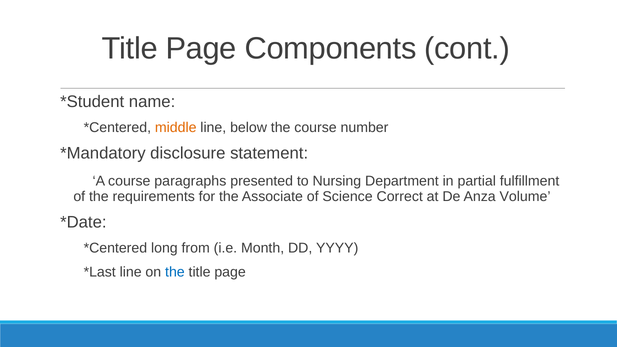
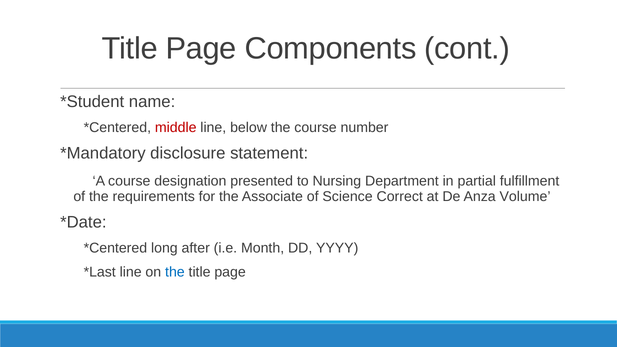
middle colour: orange -> red
paragraphs: paragraphs -> designation
from: from -> after
